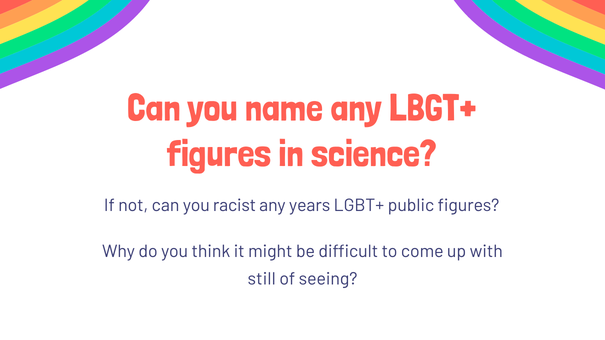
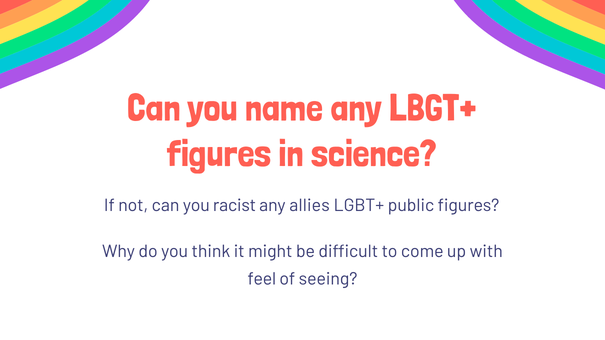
years: years -> allies
still: still -> feel
